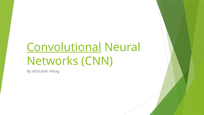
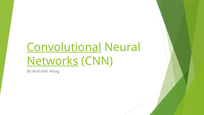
Networks underline: none -> present
